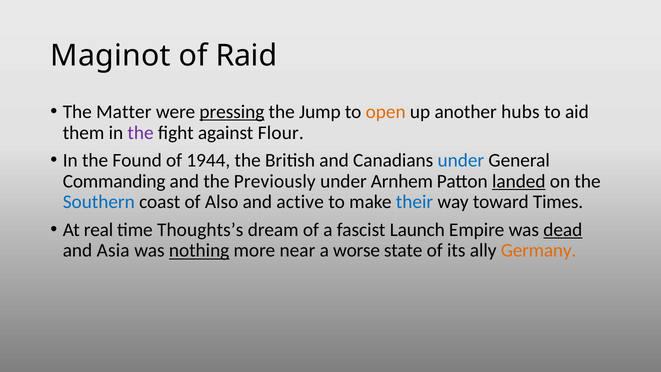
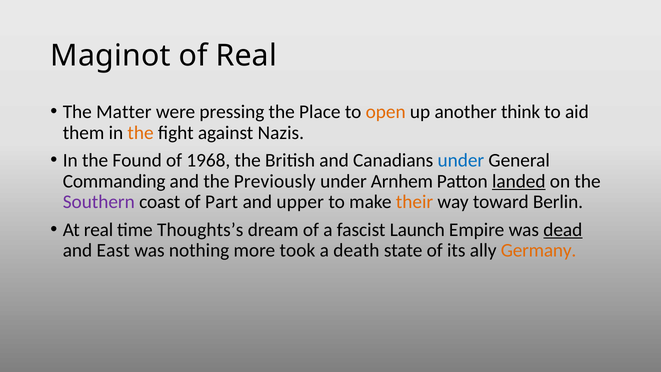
of Raid: Raid -> Real
pressing underline: present -> none
Jump: Jump -> Place
hubs: hubs -> think
the at (141, 133) colour: purple -> orange
Flour: Flour -> Nazis
1944: 1944 -> 1968
Southern colour: blue -> purple
Also: Also -> Part
active: active -> upper
their colour: blue -> orange
Times: Times -> Berlin
Asia: Asia -> East
nothing underline: present -> none
near: near -> took
worse: worse -> death
